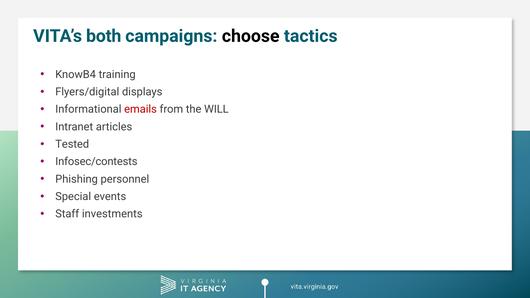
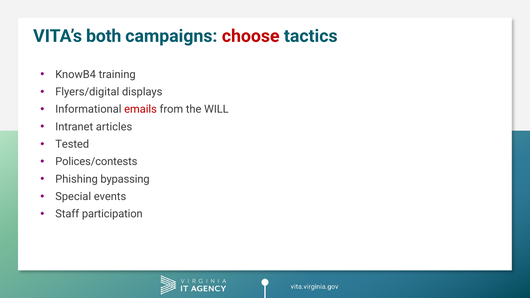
choose colour: black -> red
Infosec/contests: Infosec/contests -> Polices/contests
personnel: personnel -> bypassing
investments: investments -> participation
